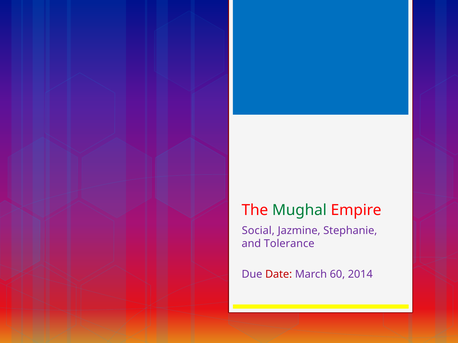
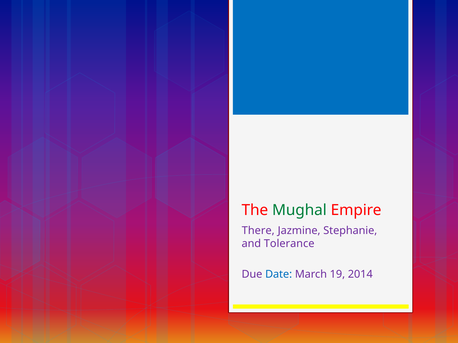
Social: Social -> There
Date colour: red -> blue
60: 60 -> 19
